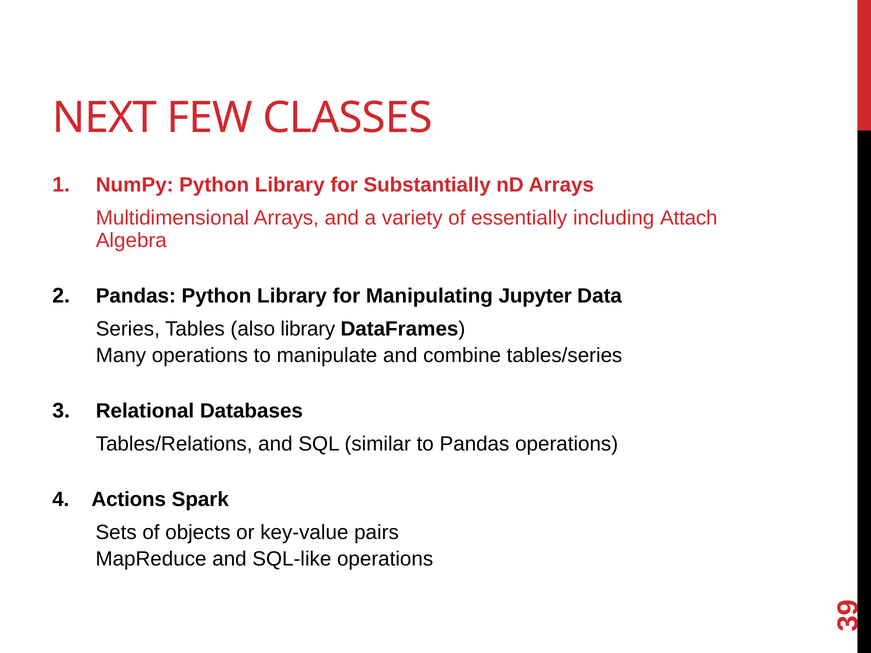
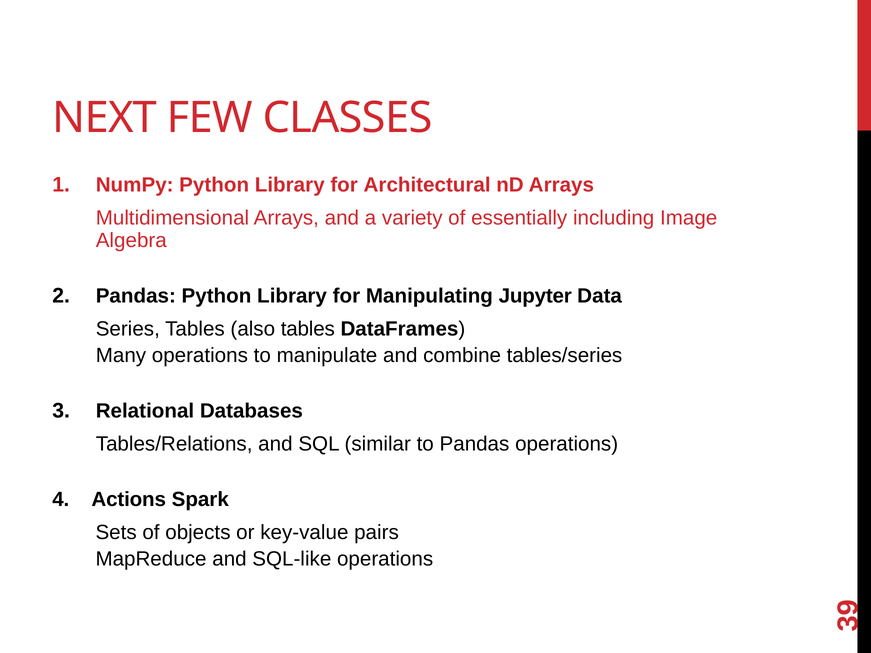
Substantially: Substantially -> Architectural
Attach: Attach -> Image
also library: library -> tables
